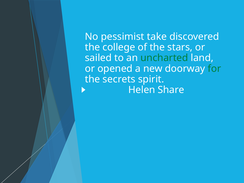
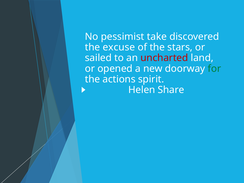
college: college -> excuse
uncharted colour: green -> red
secrets: secrets -> actions
